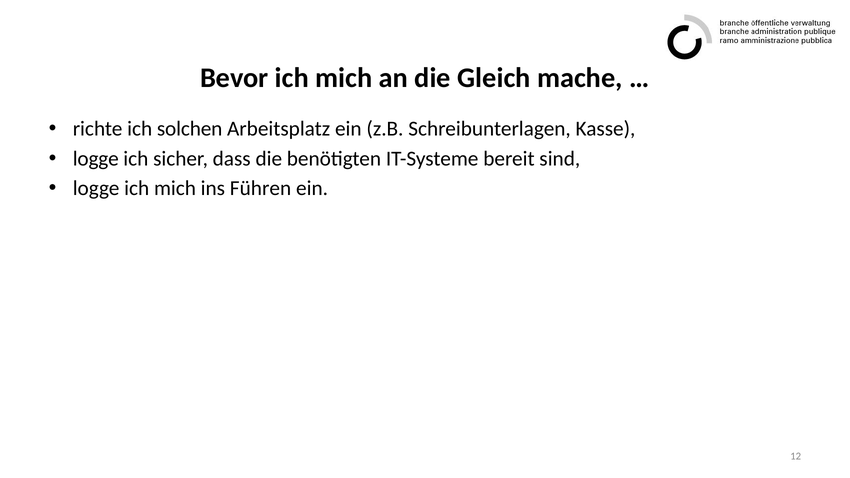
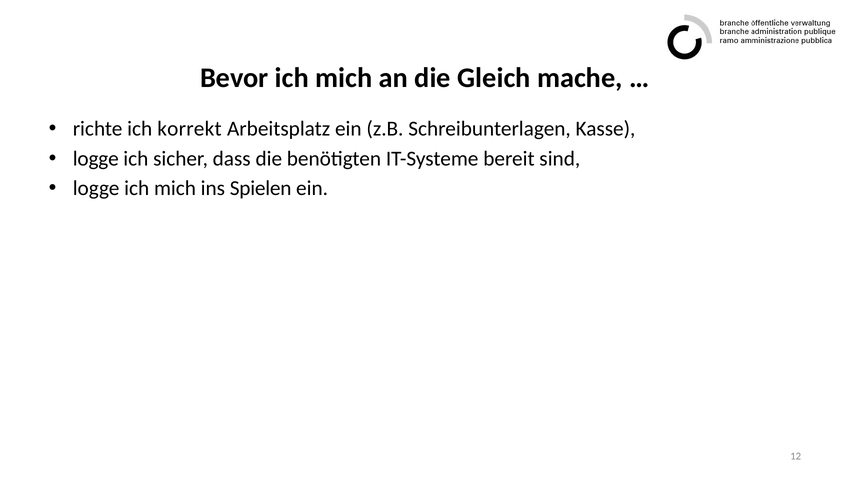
solchen: solchen -> korrekt
Führen: Führen -> Spielen
